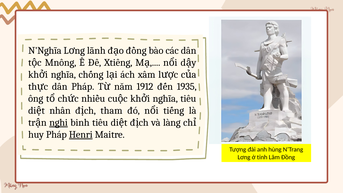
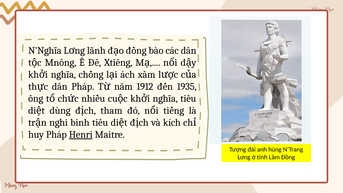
nhân: nhân -> dùng
nghi underline: present -> none
làng: làng -> kích
